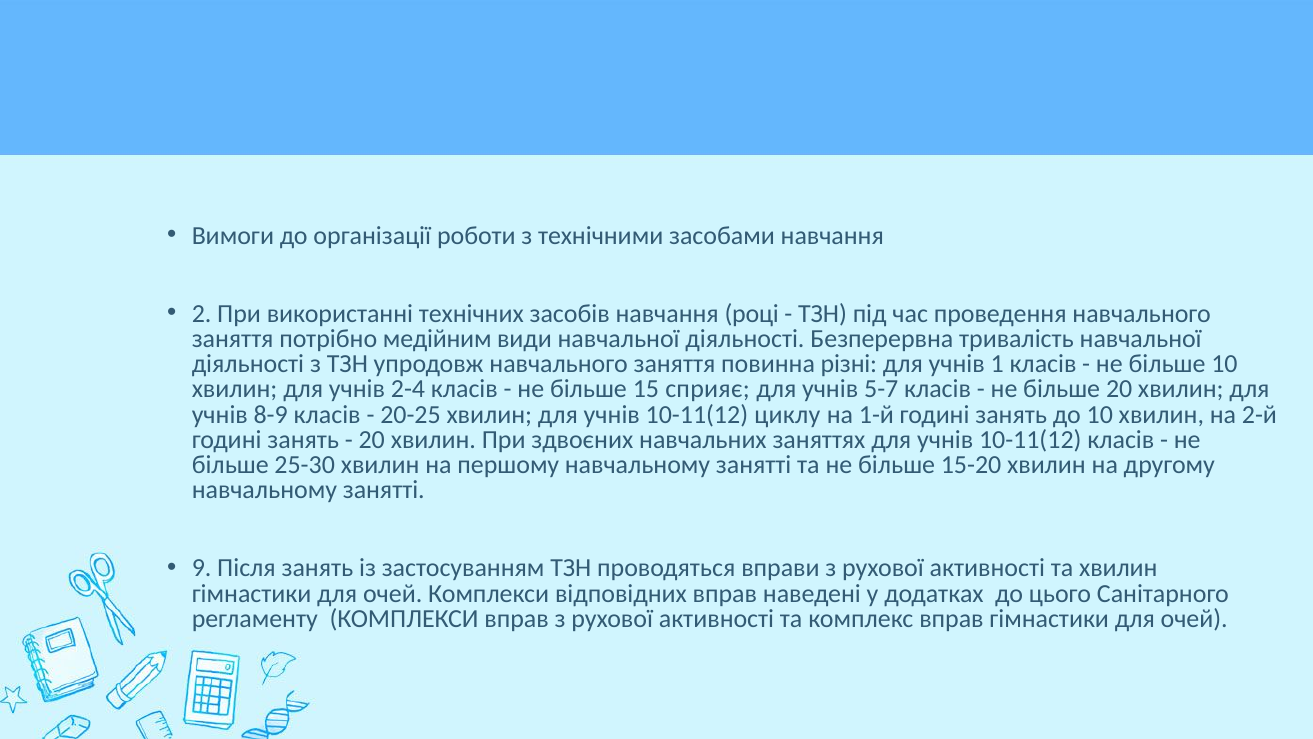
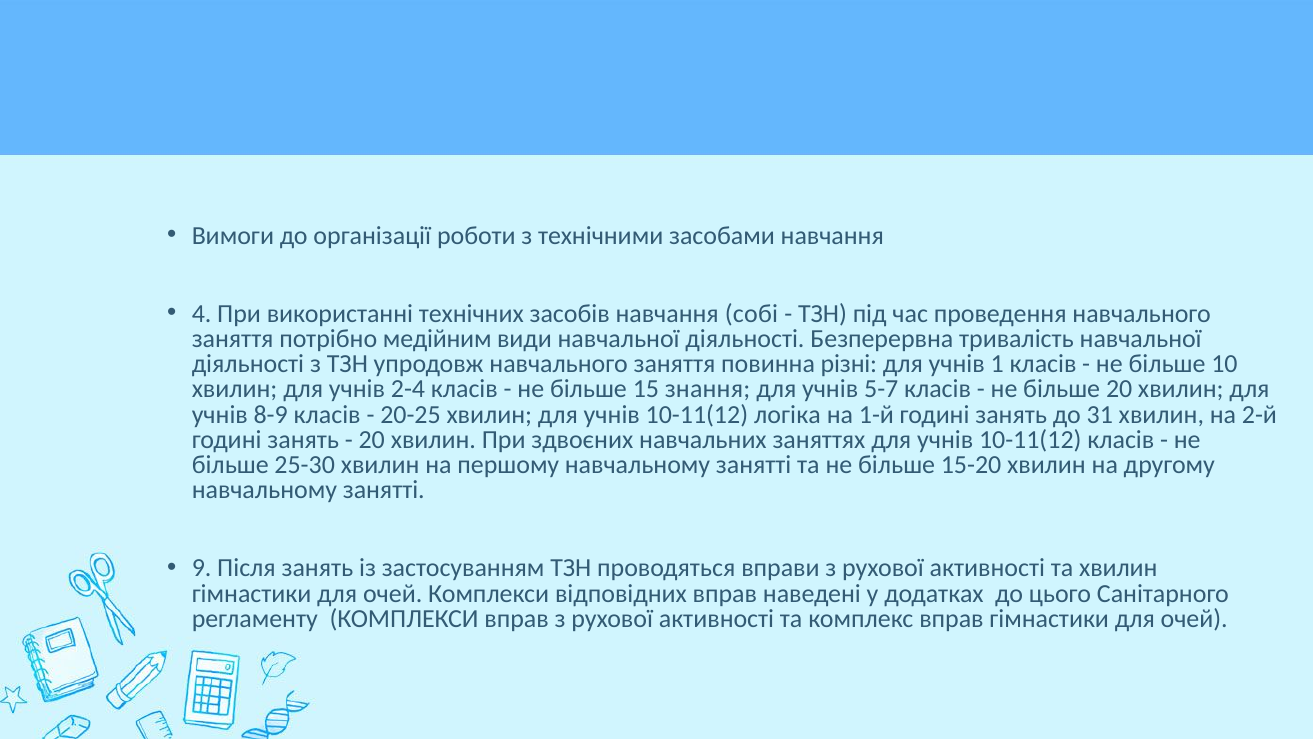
2: 2 -> 4
році: році -> собі
сприяє: сприяє -> знання
циклу: циклу -> логіка
до 10: 10 -> 31
